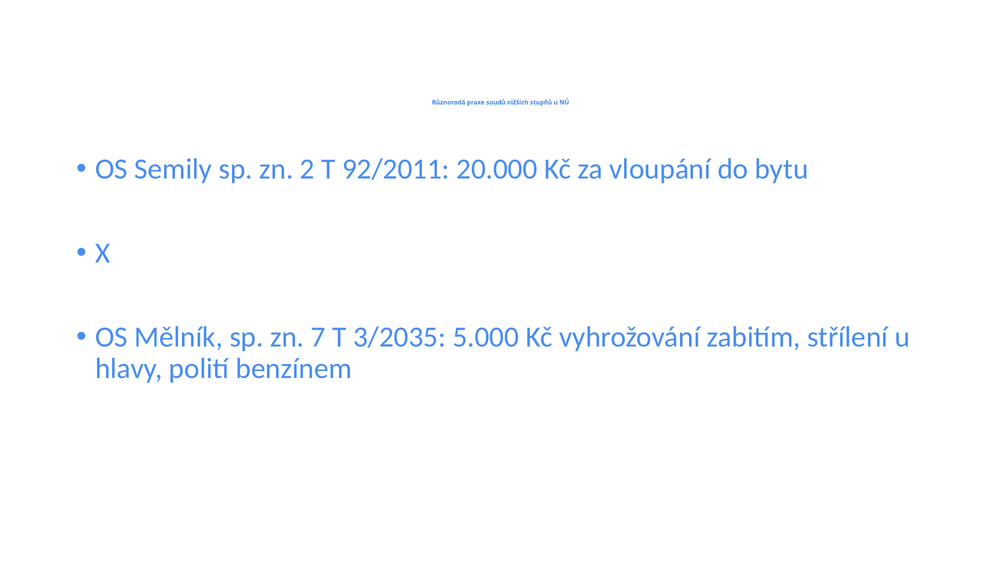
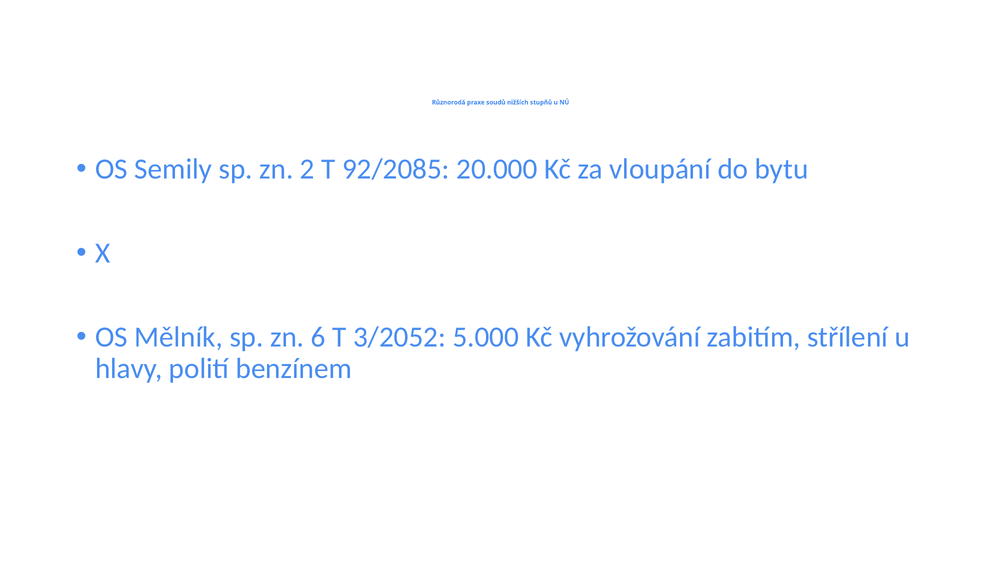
92/2011: 92/2011 -> 92/2085
7: 7 -> 6
3/2035: 3/2035 -> 3/2052
